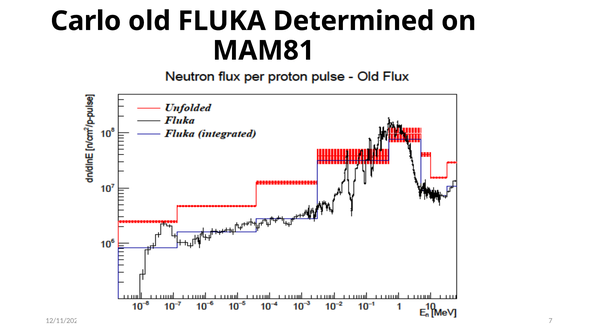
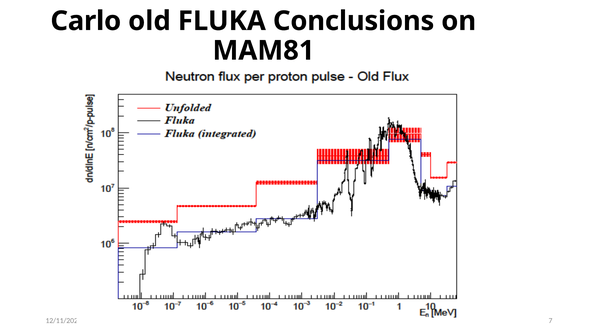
Determined: Determined -> Conclusions
